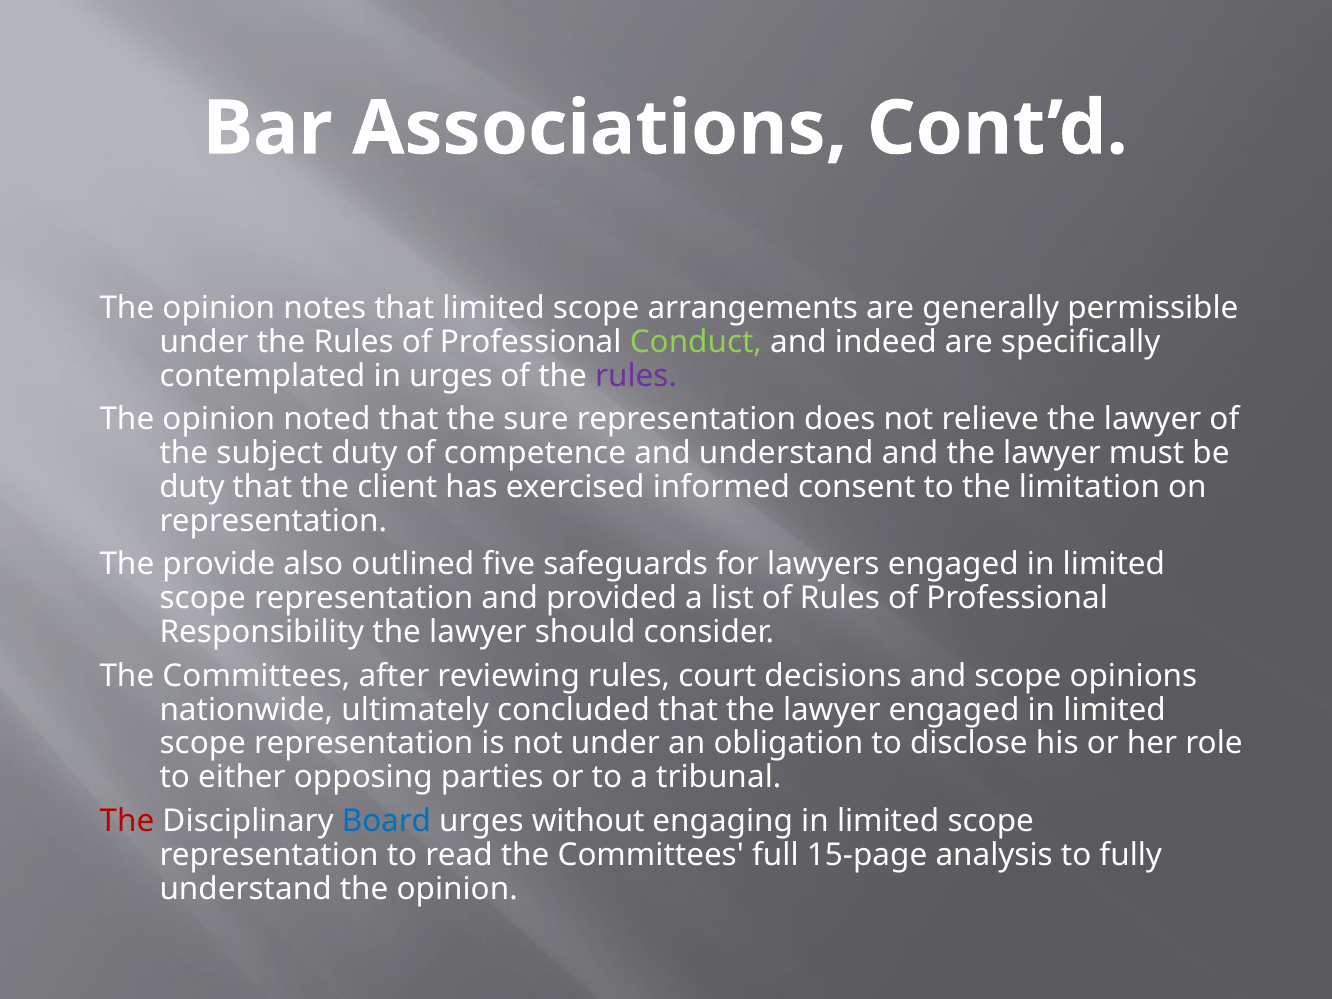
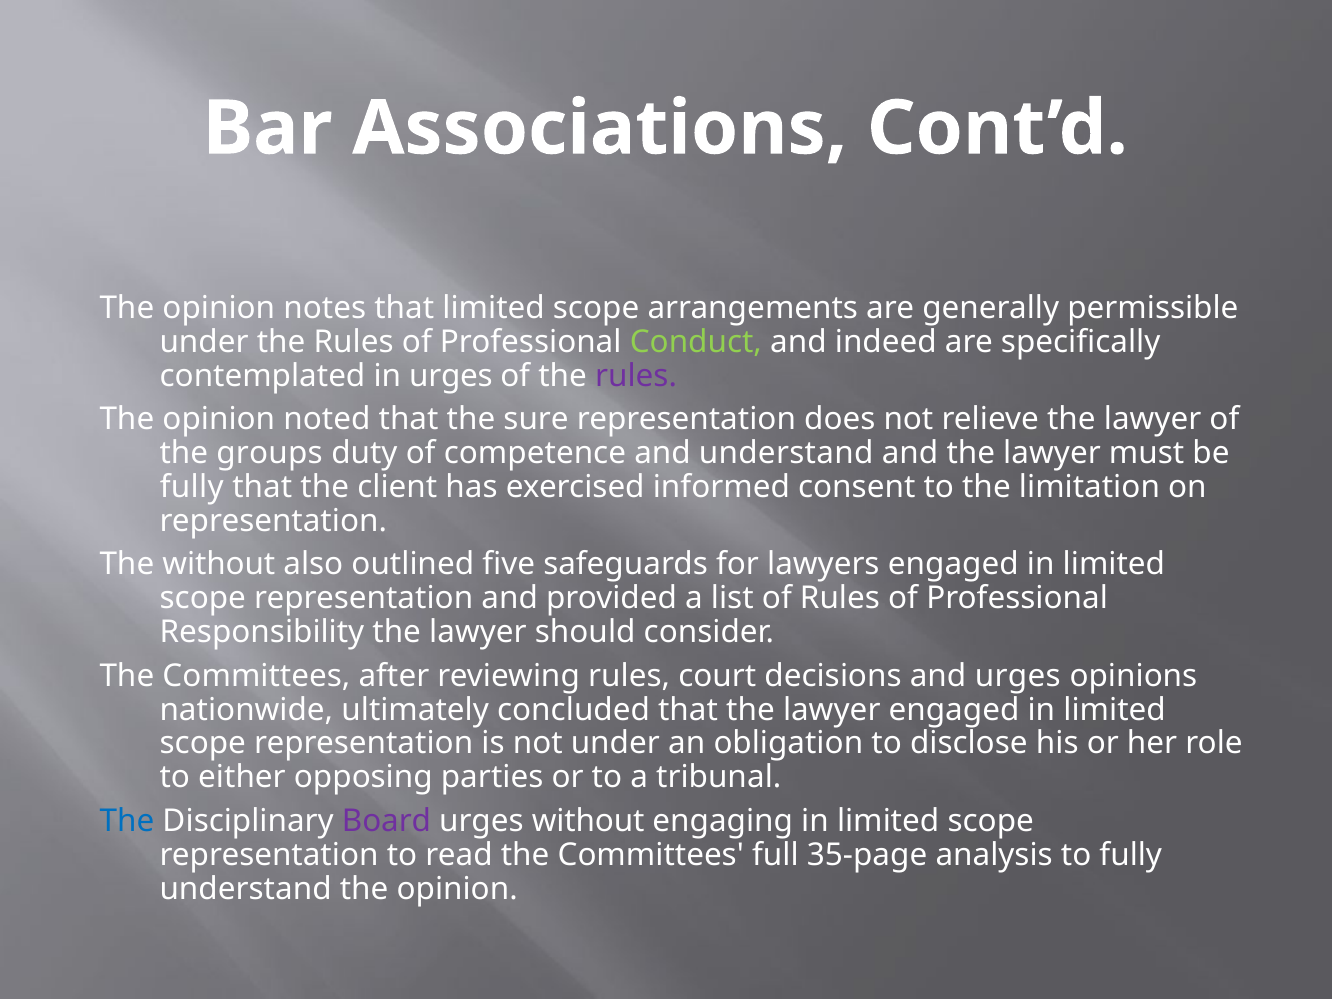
subject: subject -> groups
duty at (192, 487): duty -> fully
The provide: provide -> without
and scope: scope -> urges
The at (127, 821) colour: red -> blue
Board colour: blue -> purple
15-page: 15-page -> 35-page
